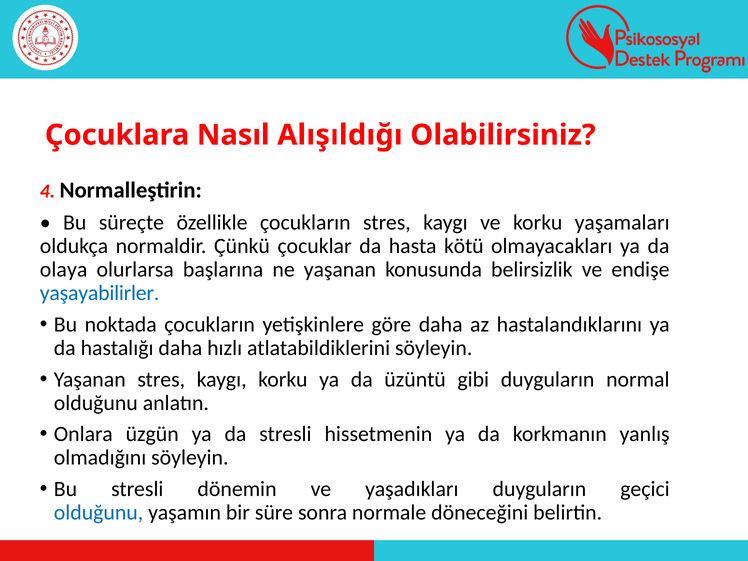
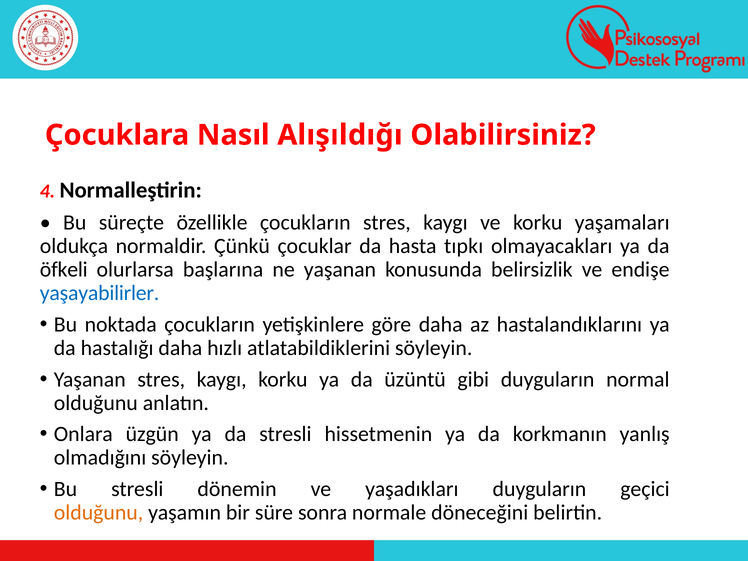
kötü: kötü -> tıpkı
olaya: olaya -> öfkeli
olduğunu at (99, 513) colour: blue -> orange
